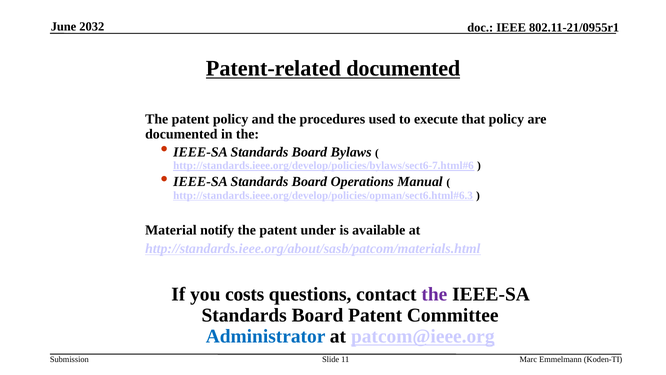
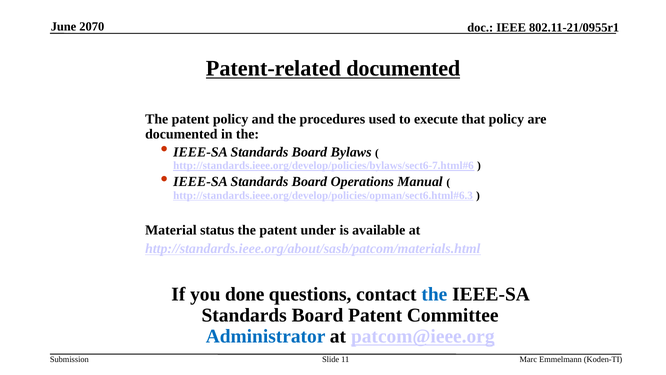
2032: 2032 -> 2070
notify: notify -> status
costs: costs -> done
the at (434, 294) colour: purple -> blue
